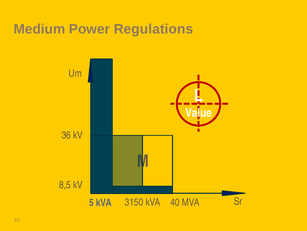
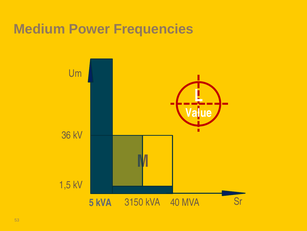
Regulations: Regulations -> Frequencies
8,5: 8,5 -> 1,5
